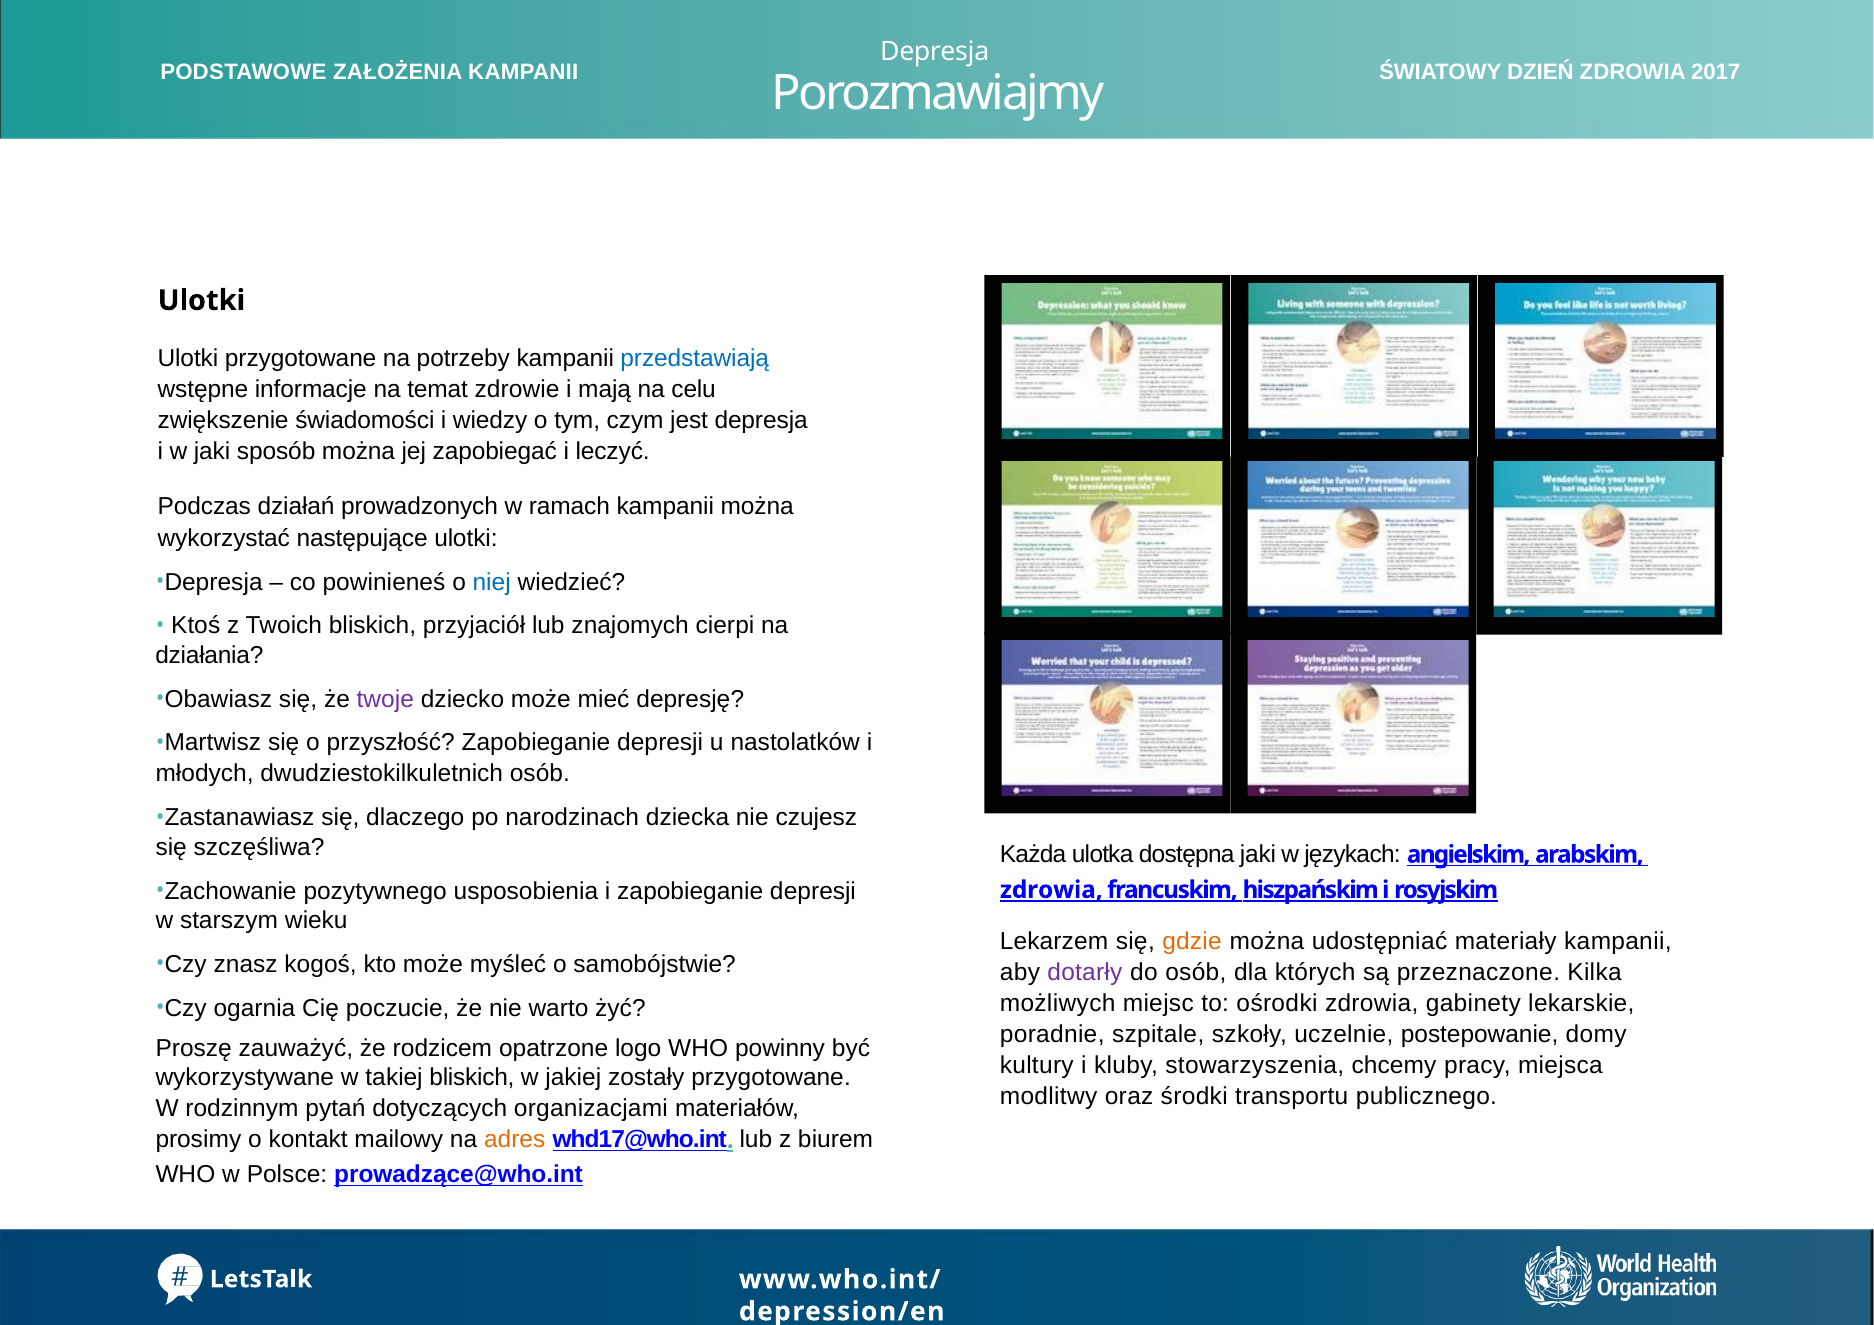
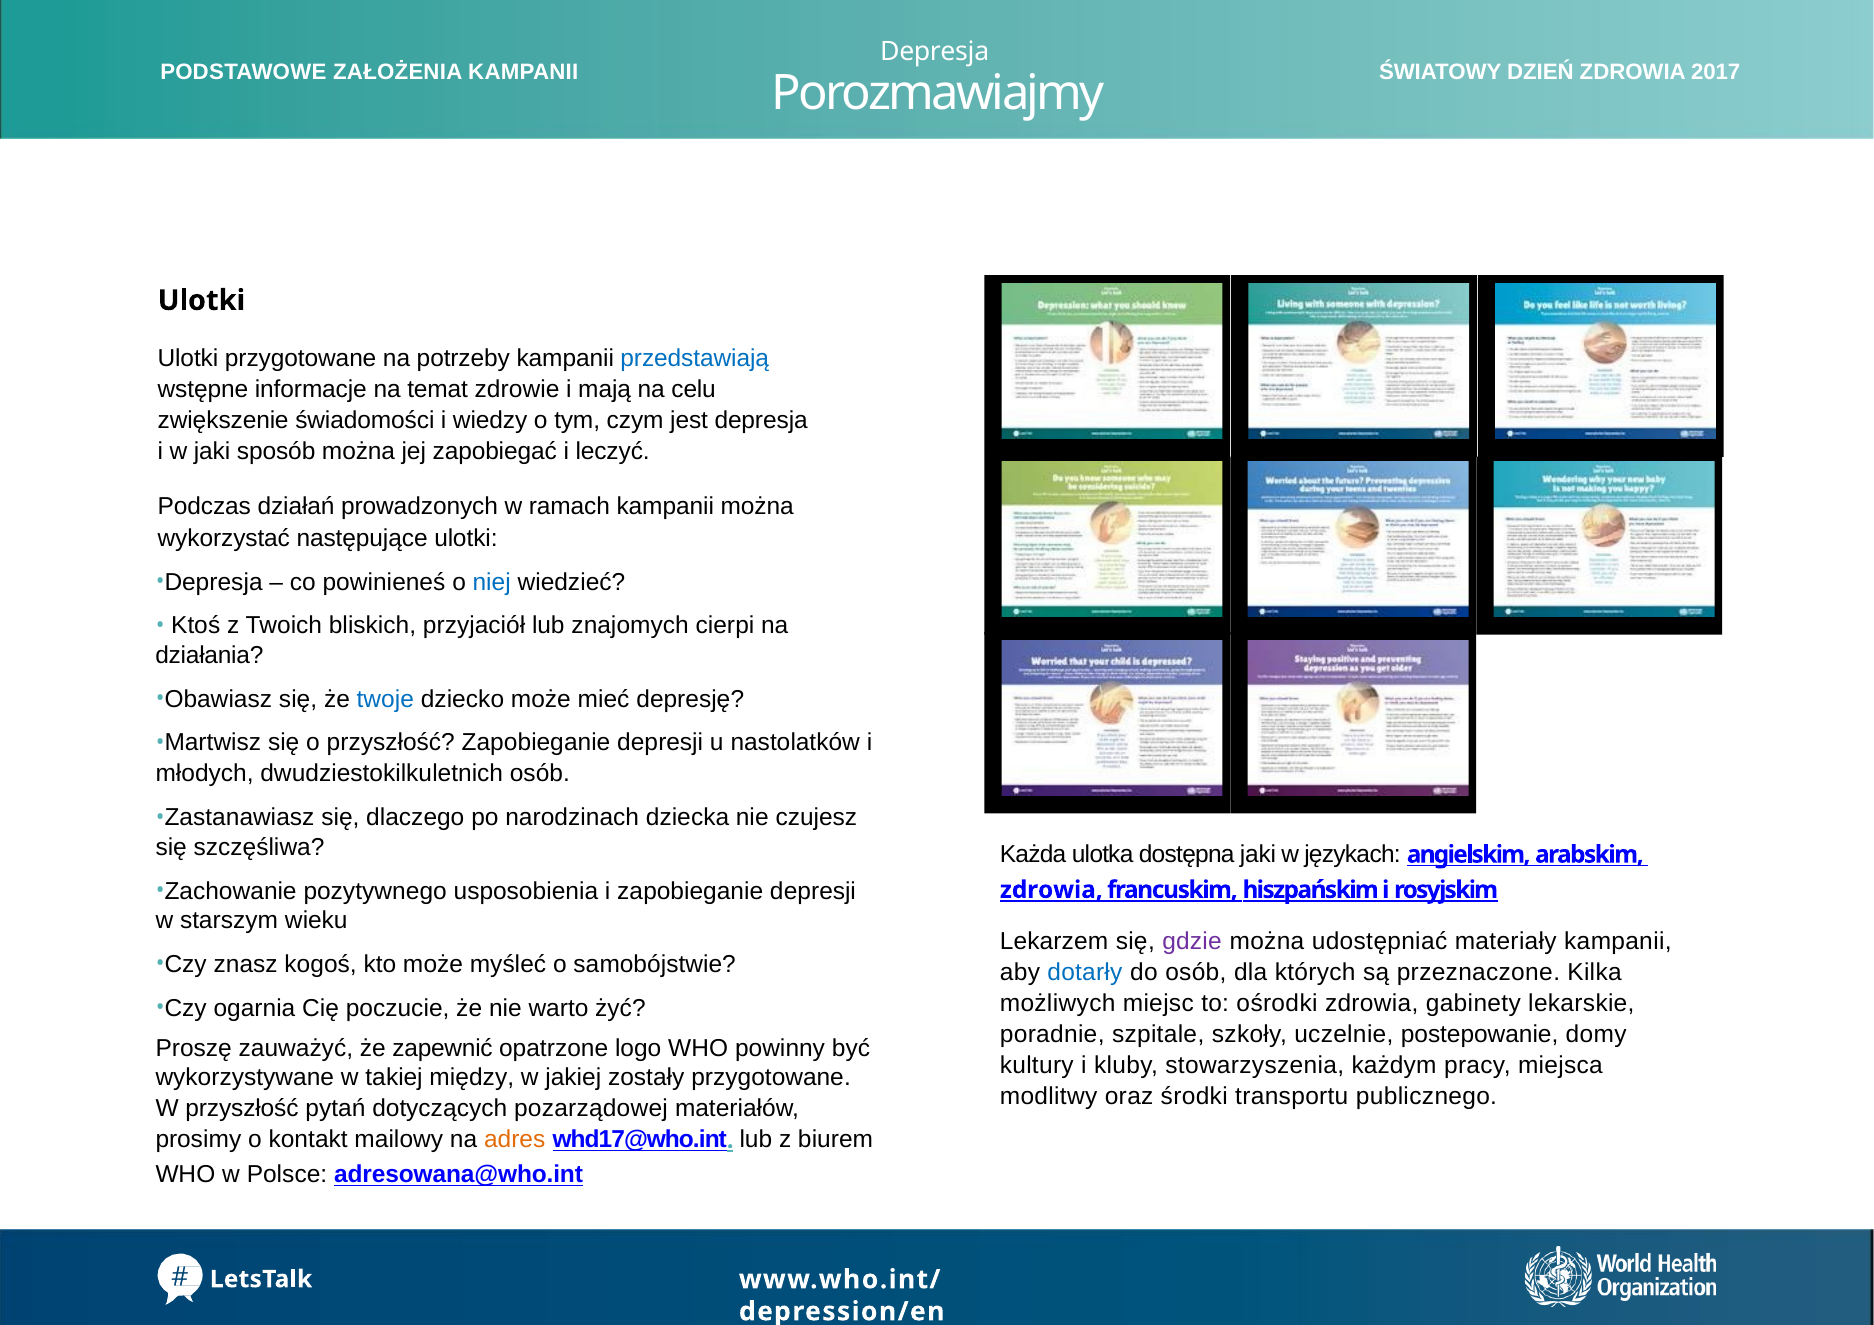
twoje colour: purple -> blue
gdzie colour: orange -> purple
dotarły colour: purple -> blue
rodzicem: rodzicem -> zapewnić
chcemy: chcemy -> każdym
takiej bliskich: bliskich -> między
W rodzinnym: rodzinnym -> przyszłość
organizacjami: organizacjami -> pozarządowej
prowadzące@who.int: prowadzące@who.int -> adresowana@who.int
